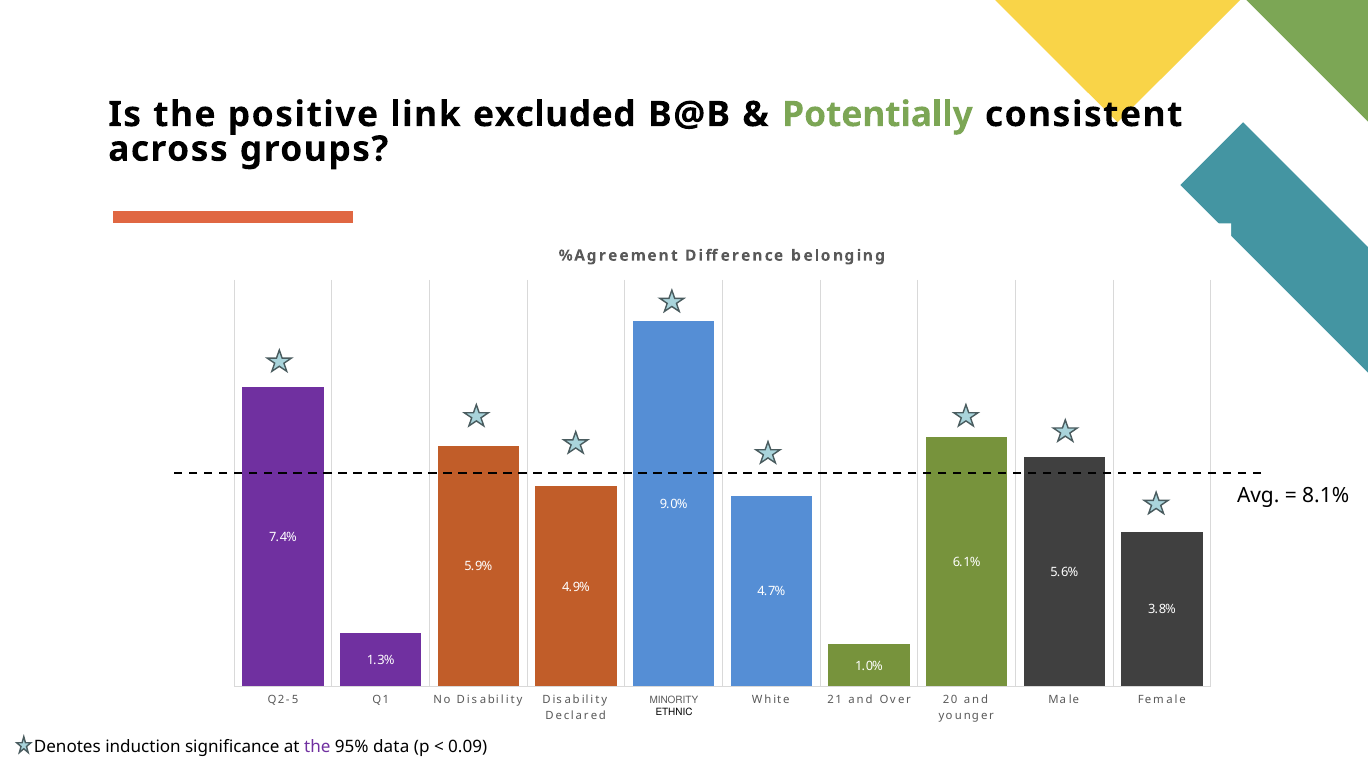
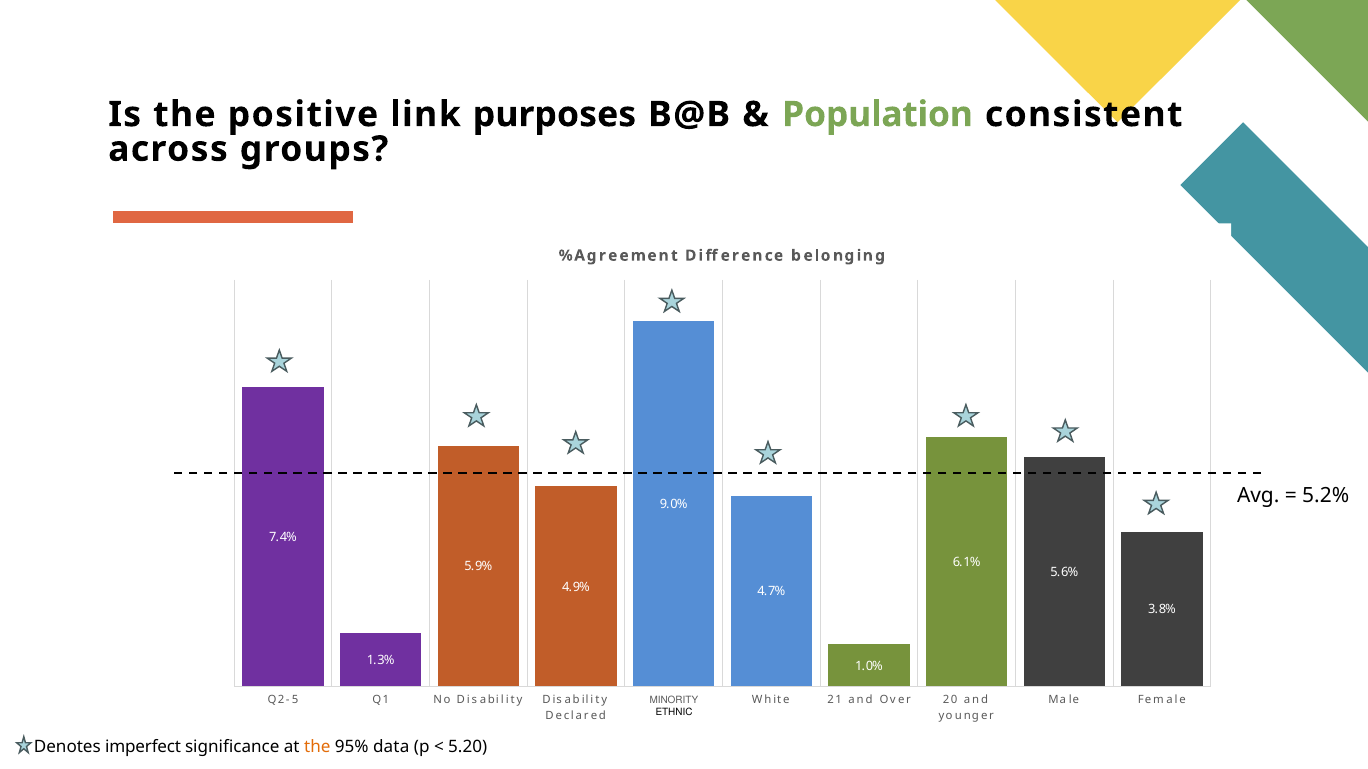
excluded: excluded -> purposes
Potentially: Potentially -> Population
8.1%: 8.1% -> 5.2%
induction: induction -> imperfect
the at (317, 747) colour: purple -> orange
0.09: 0.09 -> 5.20
